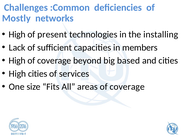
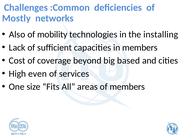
High at (17, 34): High -> Also
present: present -> mobility
High at (17, 60): High -> Cost
High cities: cities -> even
coverage at (127, 86): coverage -> members
